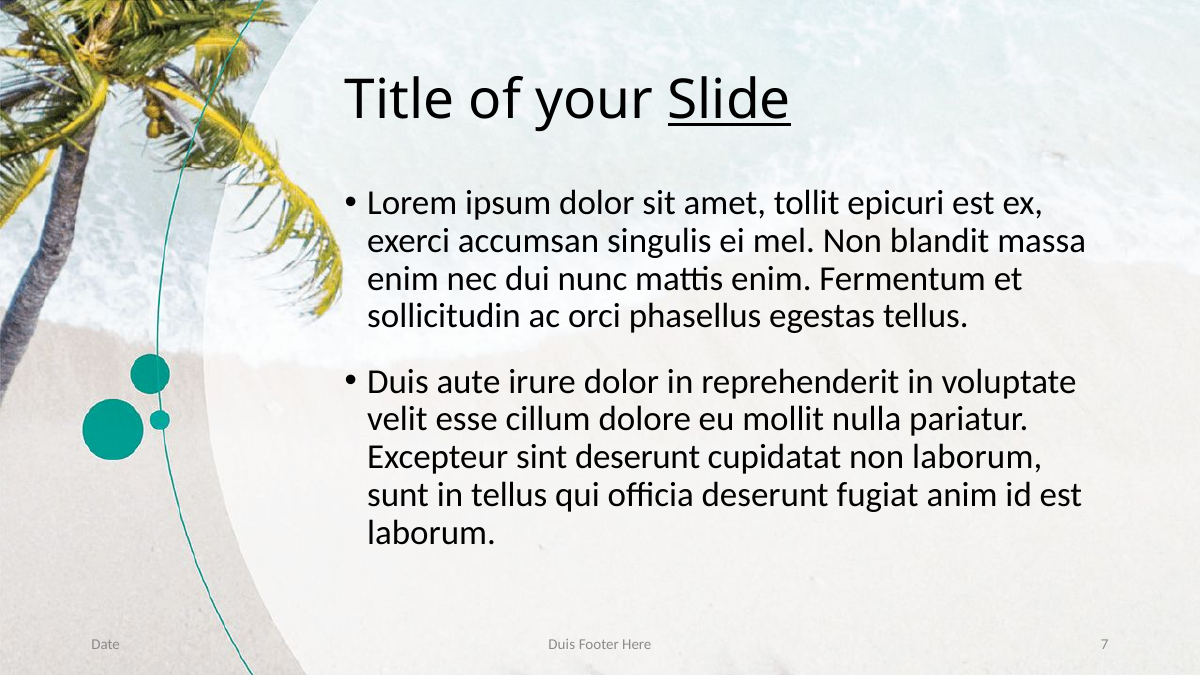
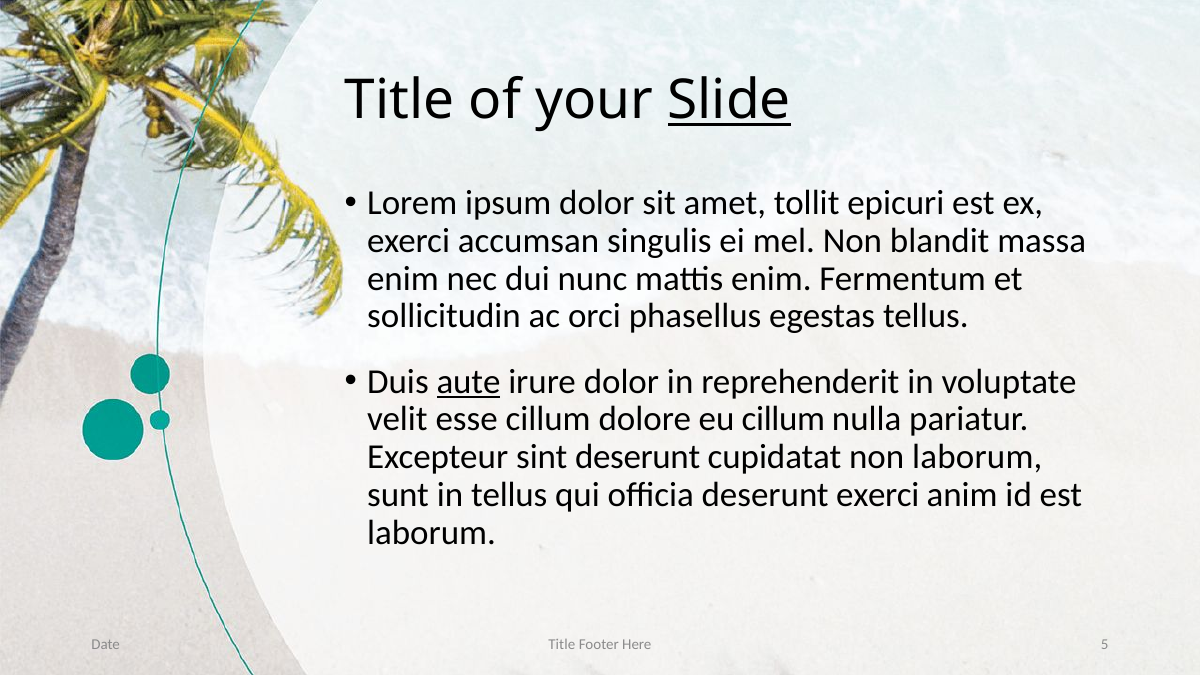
aute underline: none -> present
eu mollit: mollit -> cillum
deserunt fugiat: fugiat -> exerci
Duis at (562, 644): Duis -> Title
7: 7 -> 5
